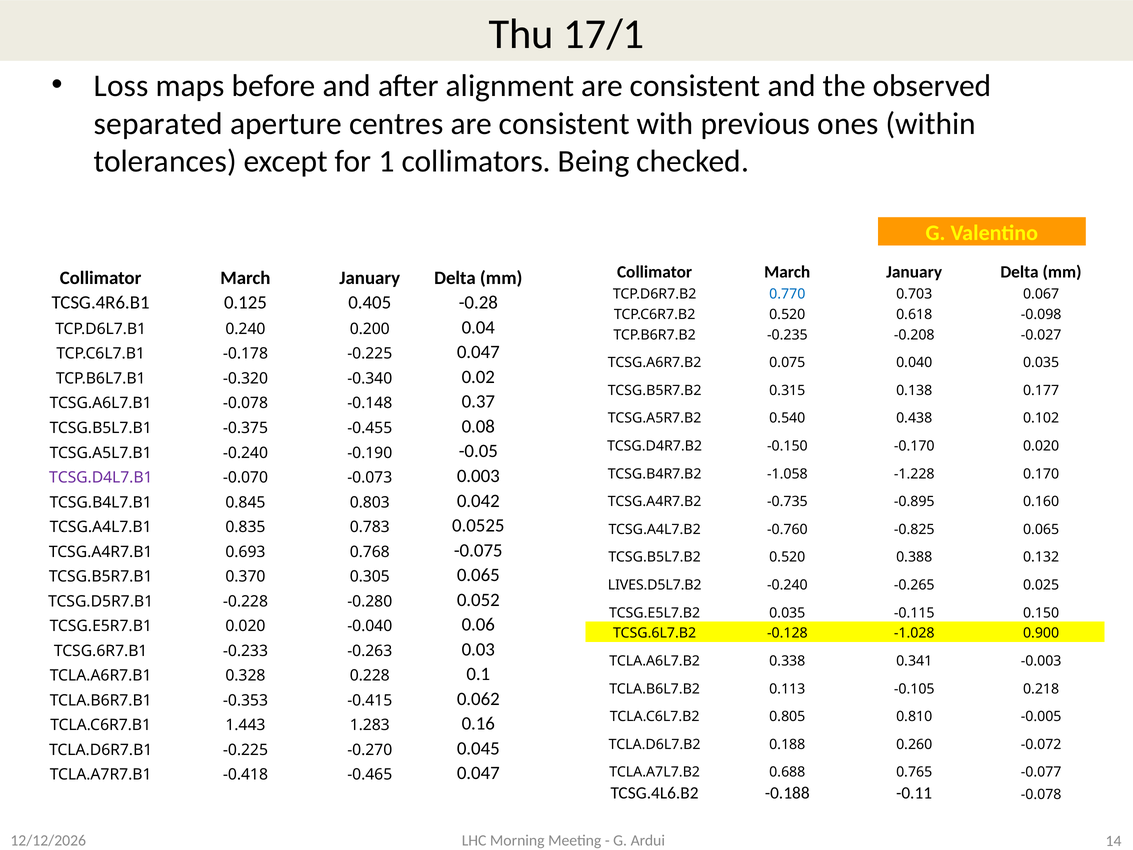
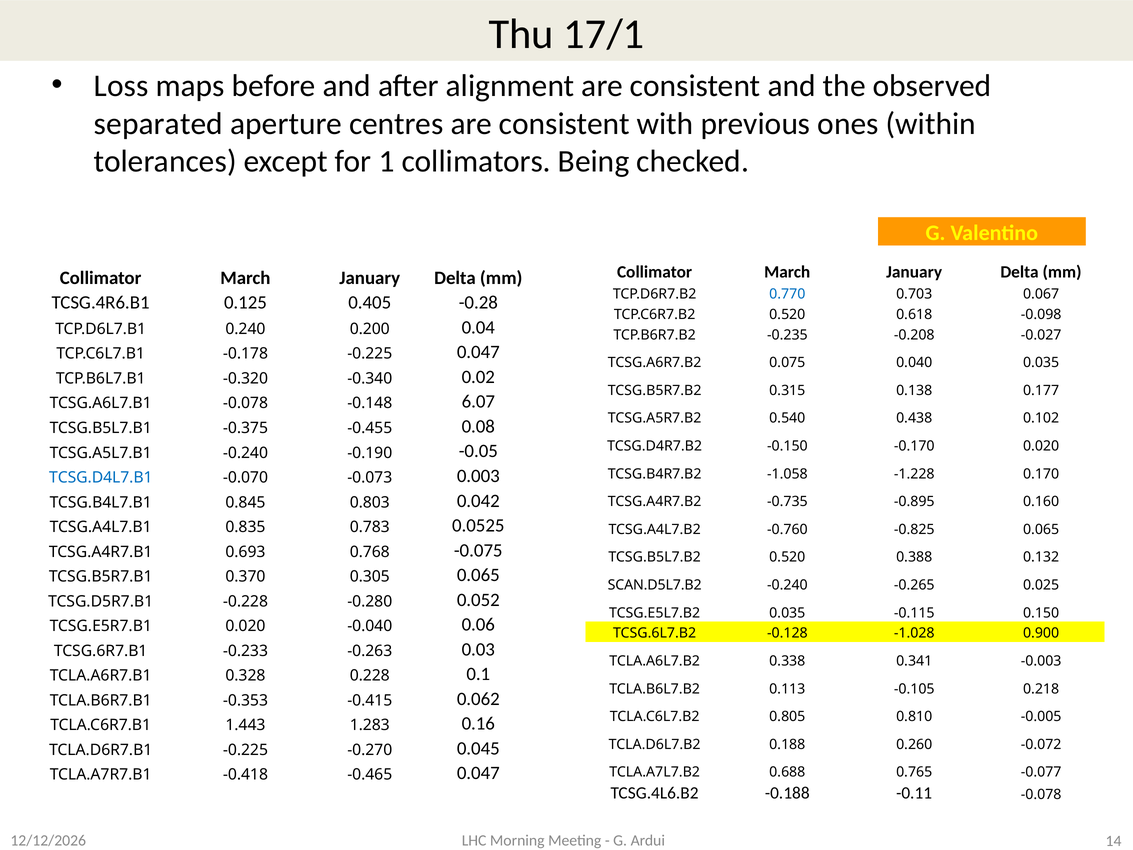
0.37: 0.37 -> 6.07
TCSG.D4L7.B1 colour: purple -> blue
LIVES.D5L7.B2: LIVES.D5L7.B2 -> SCAN.D5L7.B2
